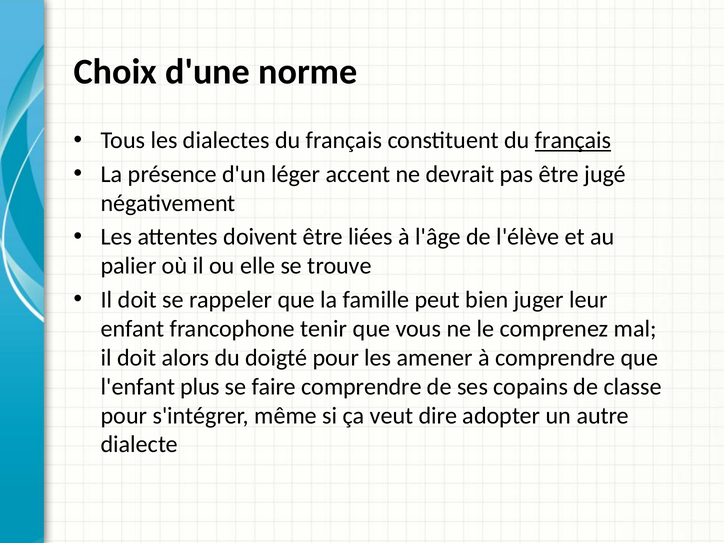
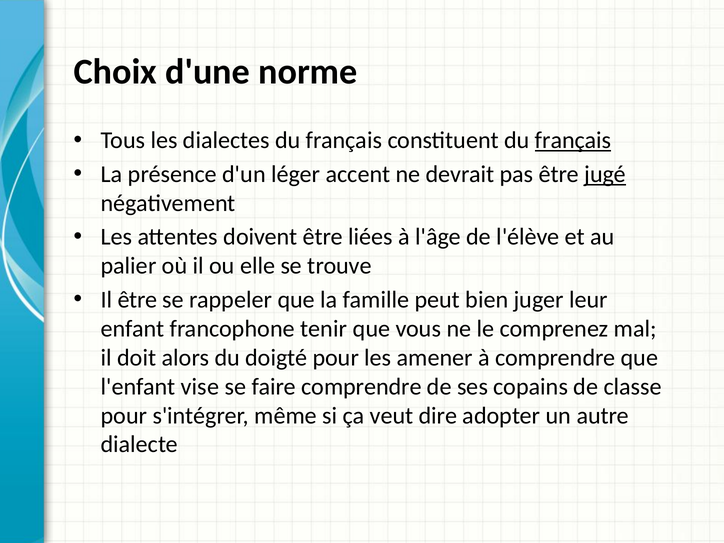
jugé underline: none -> present
doit at (137, 300): doit -> être
plus: plus -> vise
